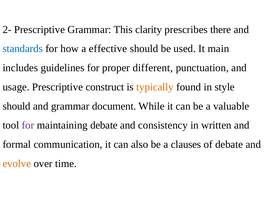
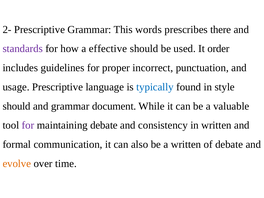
clarity: clarity -> words
standards colour: blue -> purple
main: main -> order
different: different -> incorrect
construct: construct -> language
typically colour: orange -> blue
a clauses: clauses -> written
